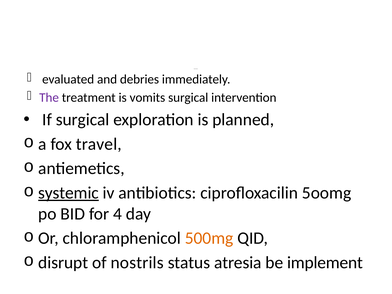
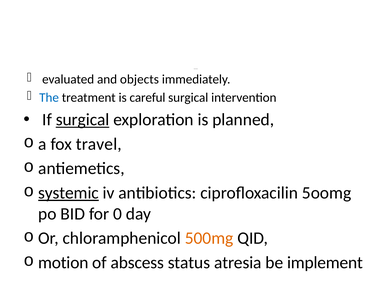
debries: debries -> objects
The colour: purple -> blue
vomits: vomits -> careful
surgical at (83, 120) underline: none -> present
4: 4 -> 0
disrupt: disrupt -> motion
nostrils: nostrils -> abscess
